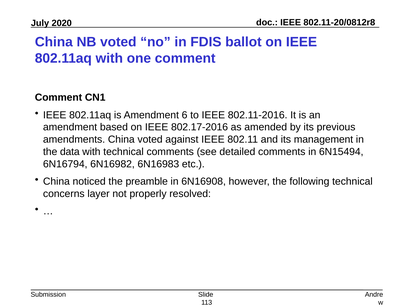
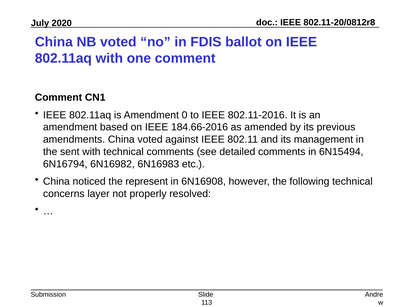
6: 6 -> 0
802.17-2016: 802.17-2016 -> 184.66-2016
data: data -> sent
preamble: preamble -> represent
